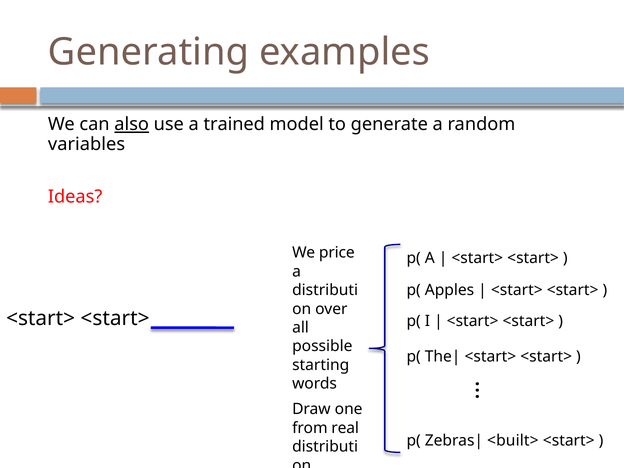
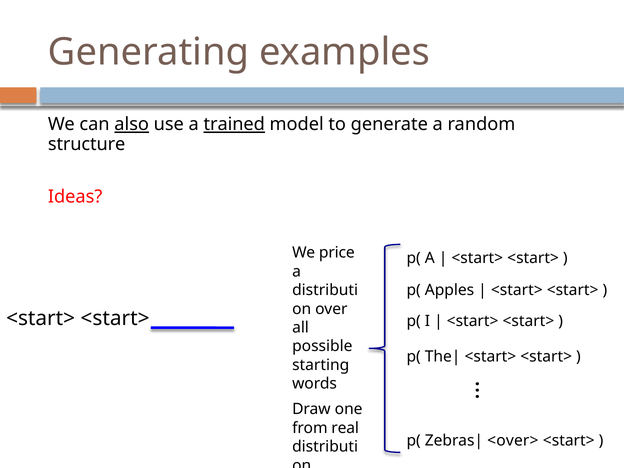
trained underline: none -> present
variables: variables -> structure
<built>: <built> -> <over>
